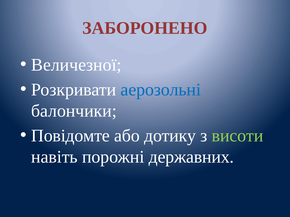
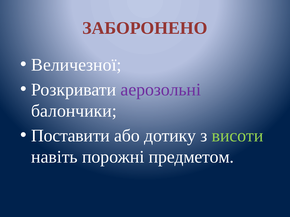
аерозольні colour: blue -> purple
Повідомте: Повідомте -> Поставити
державних: державних -> предметом
